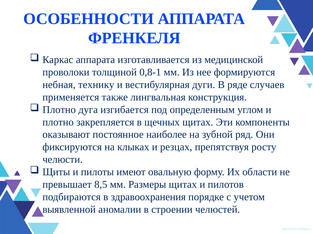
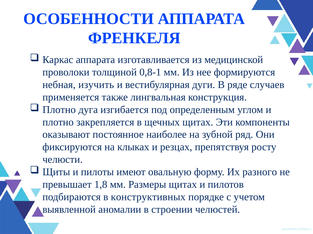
технику: технику -> изучить
области: области -> разного
8,5: 8,5 -> 1,8
здравоохранения: здравоохранения -> конструктивных
